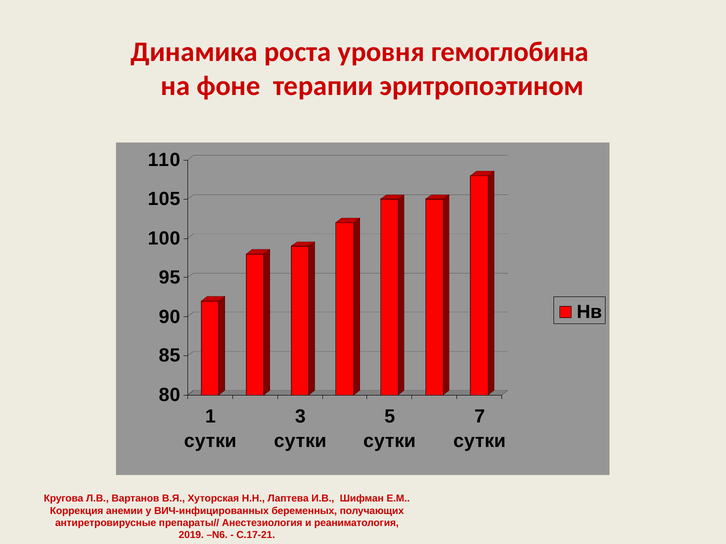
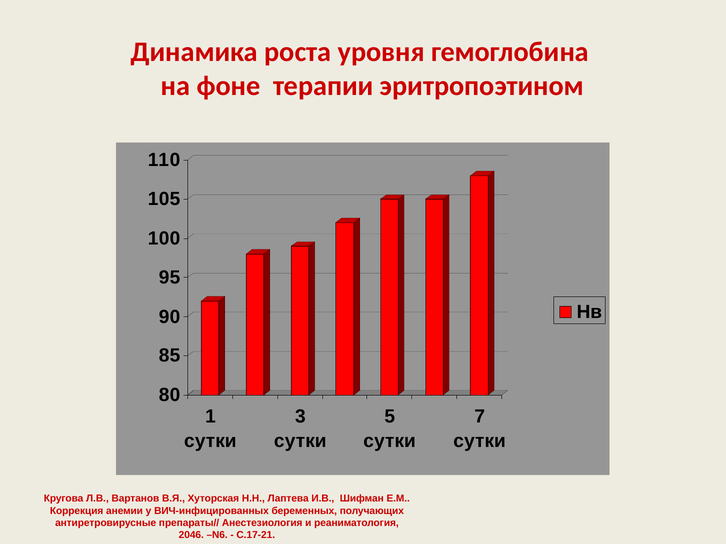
2019: 2019 -> 2046
